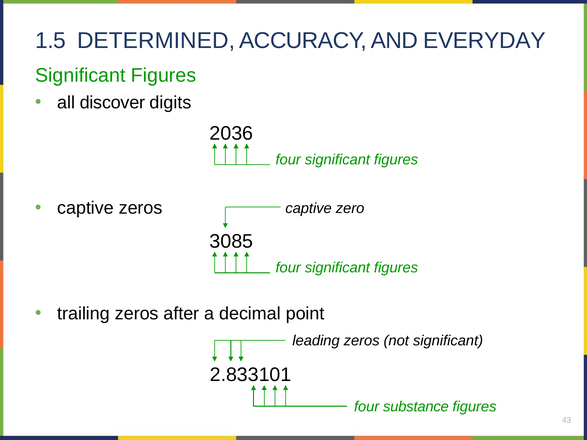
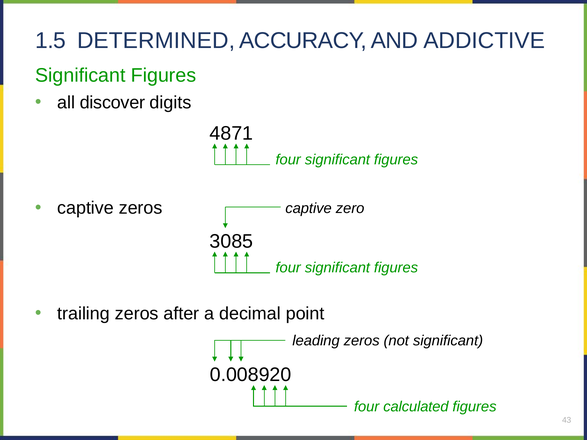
EVERYDAY: EVERYDAY -> ADDICTIVE
2036: 2036 -> 4871
2.833101: 2.833101 -> 0.008920
substance: substance -> calculated
